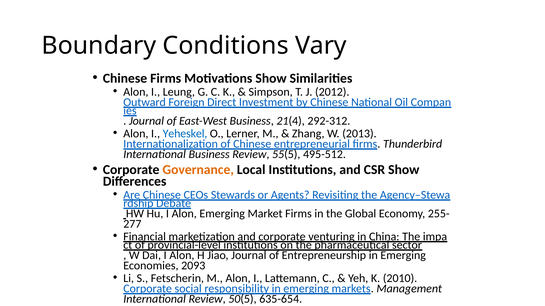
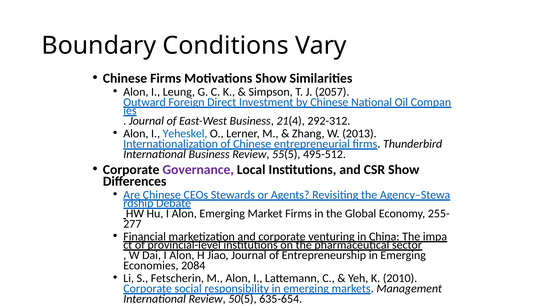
2012: 2012 -> 2057
Governance colour: orange -> purple
2093: 2093 -> 2084
